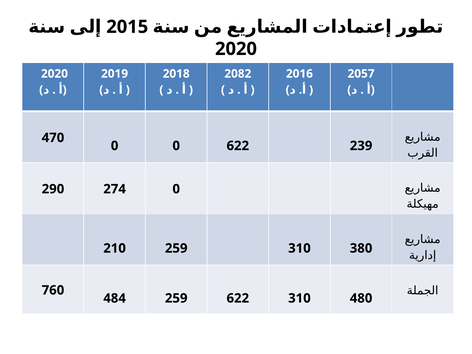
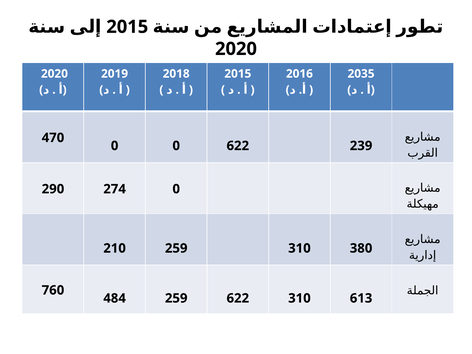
2082 at (238, 74): 2082 -> 2015
2057: 2057 -> 2035
480: 480 -> 613
